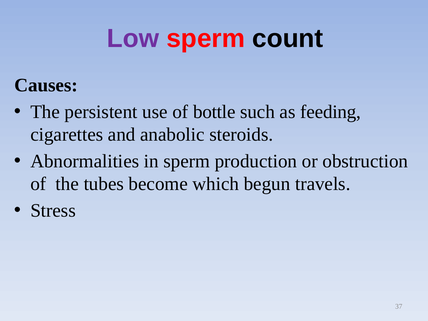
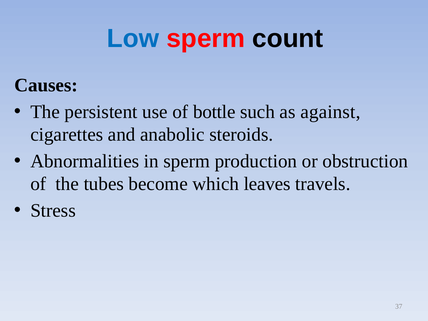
Low colour: purple -> blue
feeding: feeding -> against
begun: begun -> leaves
